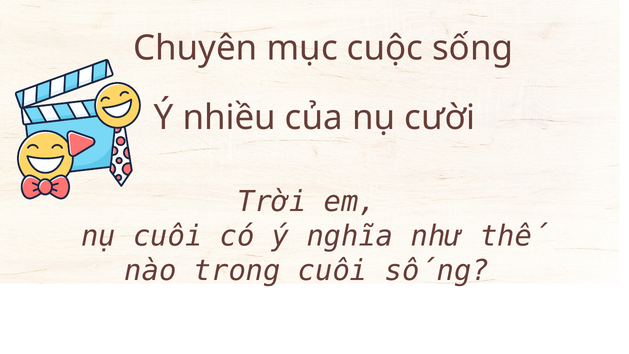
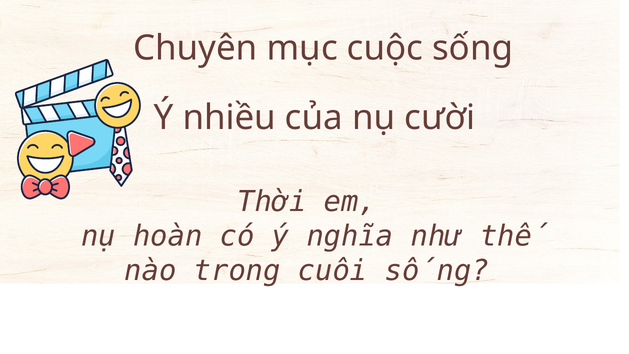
Trời: Trời -> Thời
nụ cuối: cuối -> hoàn
